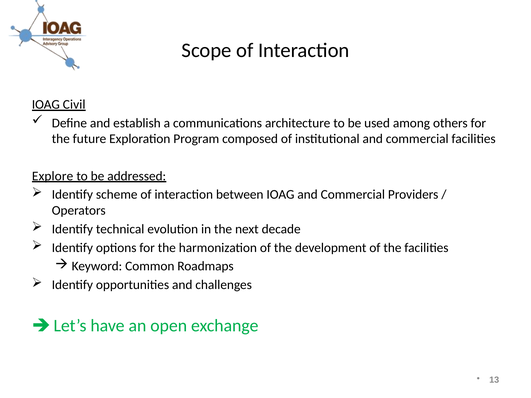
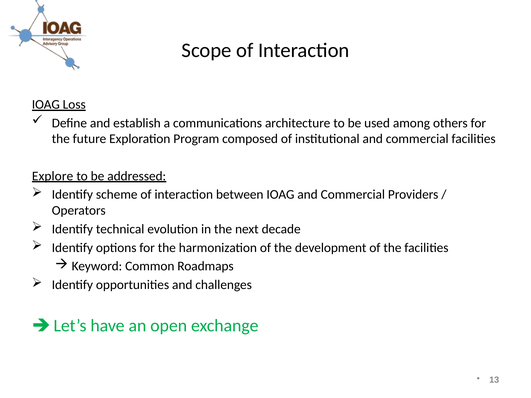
Civil: Civil -> Loss
